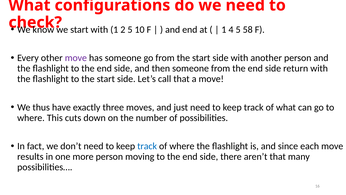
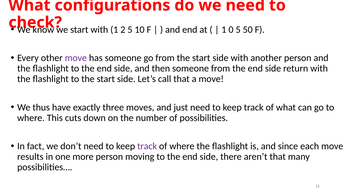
4: 4 -> 0
58: 58 -> 50
track at (147, 146) colour: blue -> purple
